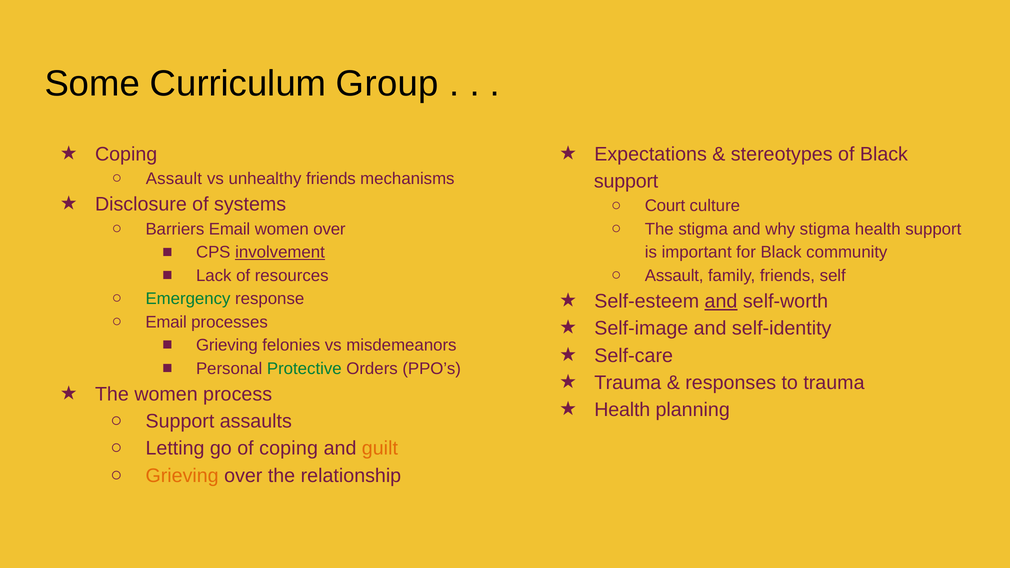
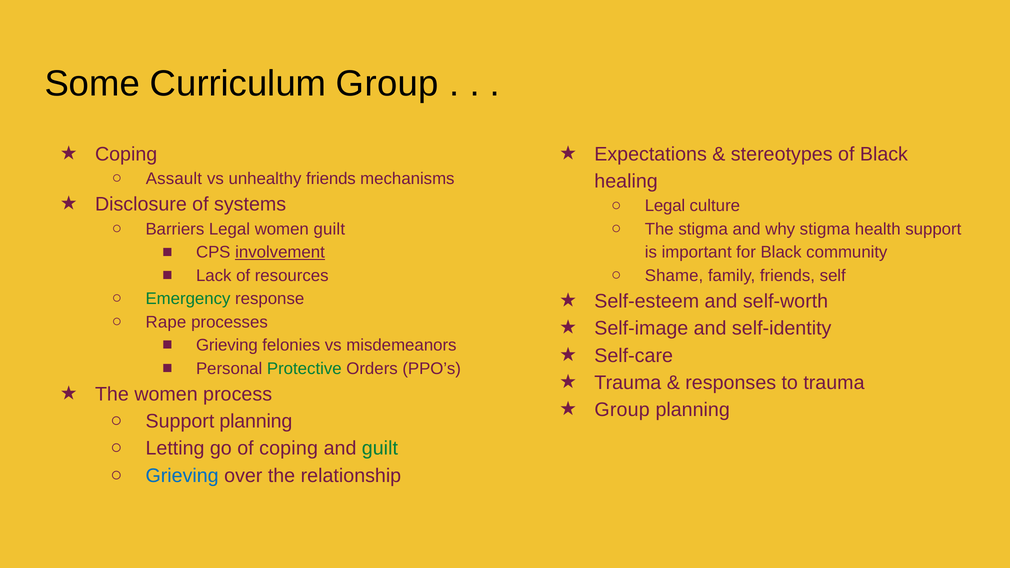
support at (626, 181): support -> healing
Court at (665, 206): Court -> Legal
Barriers Email: Email -> Legal
women over: over -> guilt
Assault at (674, 276): Assault -> Shame
and at (721, 301) underline: present -> none
Email at (166, 322): Email -> Rape
Health at (622, 410): Health -> Group
Support assaults: assaults -> planning
guilt at (380, 449) colour: orange -> green
Grieving at (182, 476) colour: orange -> blue
